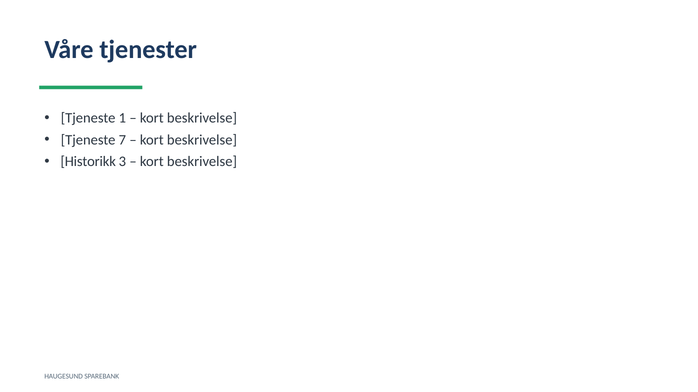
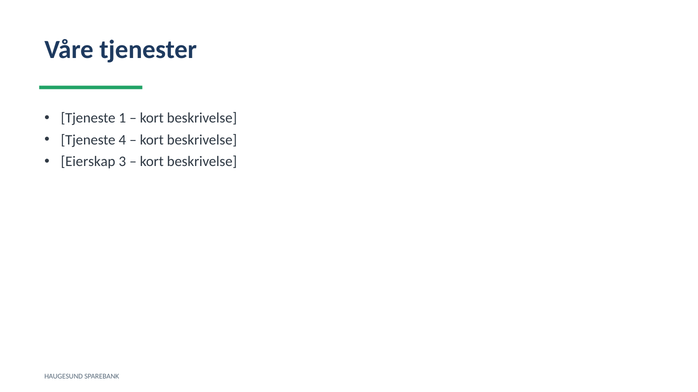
7: 7 -> 4
Historikk: Historikk -> Eierskap
